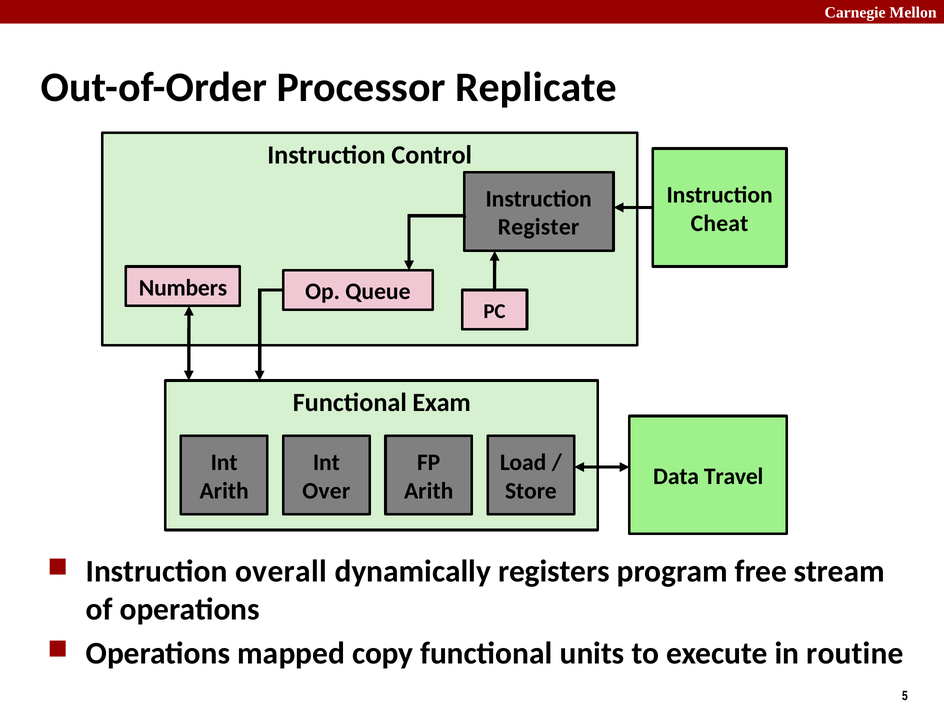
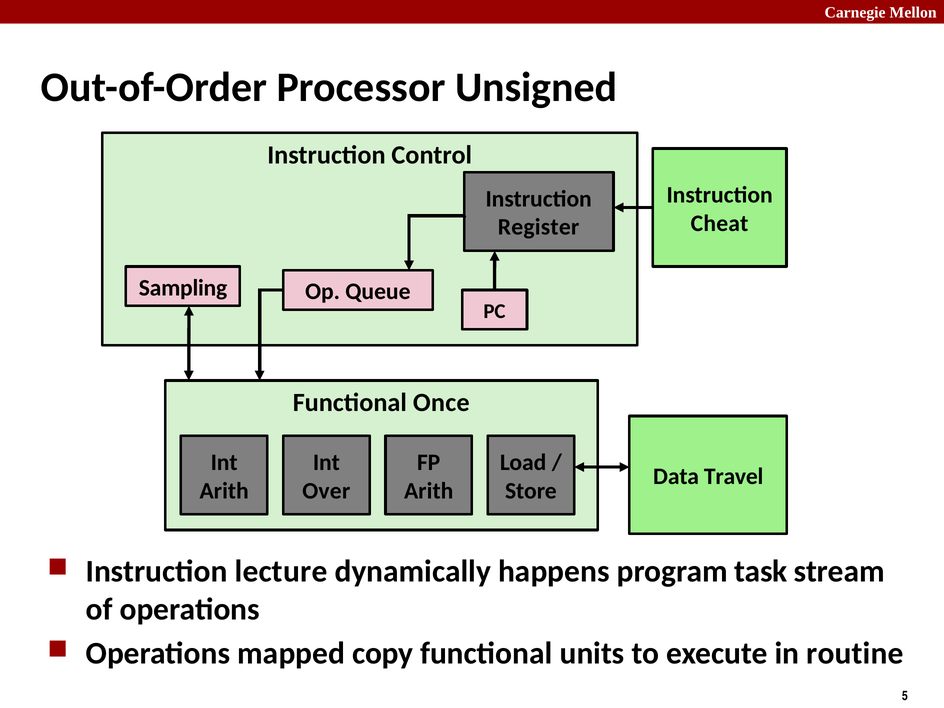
Replicate: Replicate -> Unsigned
Numbers: Numbers -> Sampling
Exam: Exam -> Once
overall: overall -> lecture
registers: registers -> happens
free: free -> task
